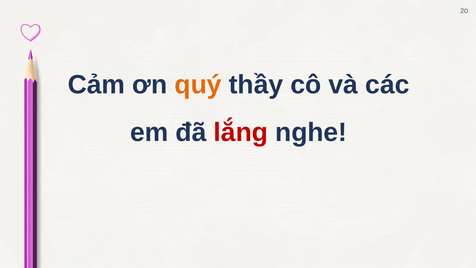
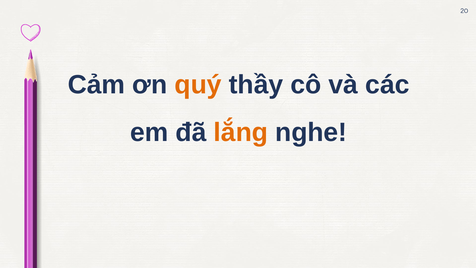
lắng colour: red -> orange
